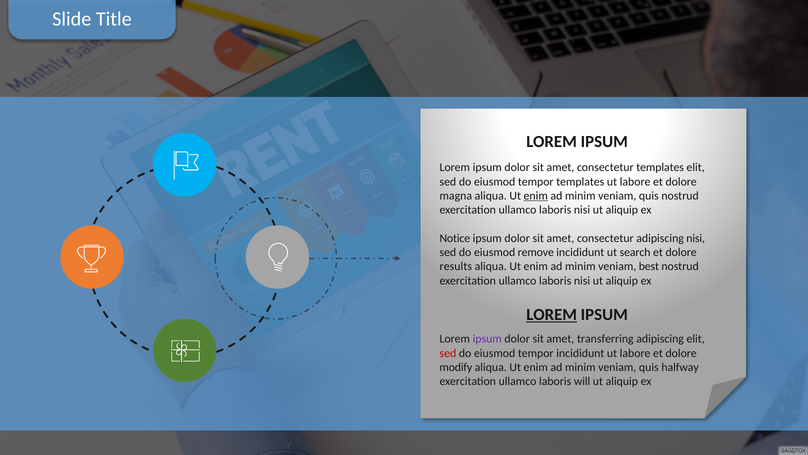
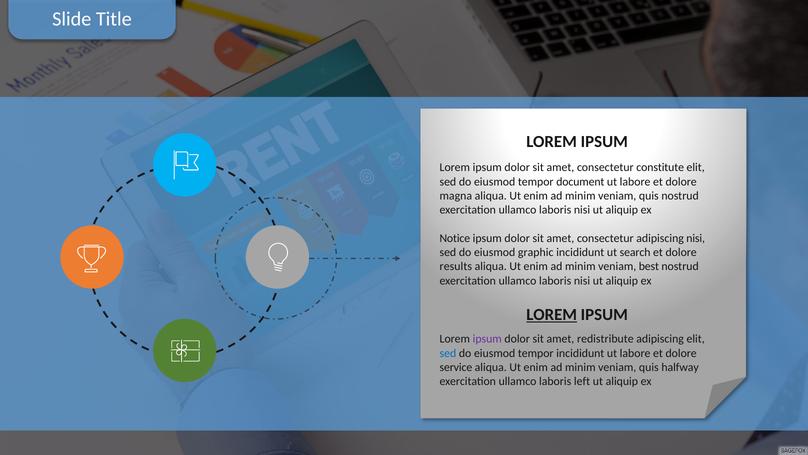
consectetur templates: templates -> constitute
tempor templates: templates -> document
enim at (536, 196) underline: present -> none
remove: remove -> graphic
transferring: transferring -> redistribute
sed at (448, 353) colour: red -> blue
modify: modify -> service
will: will -> left
